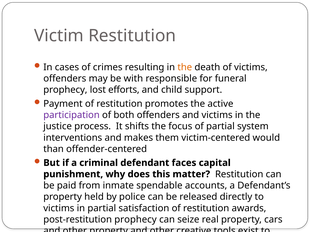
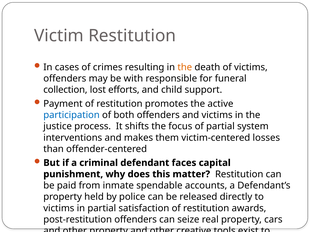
prophecy at (65, 90): prophecy -> collection
participation colour: purple -> blue
would: would -> losses
post-restitution prophecy: prophecy -> offenders
